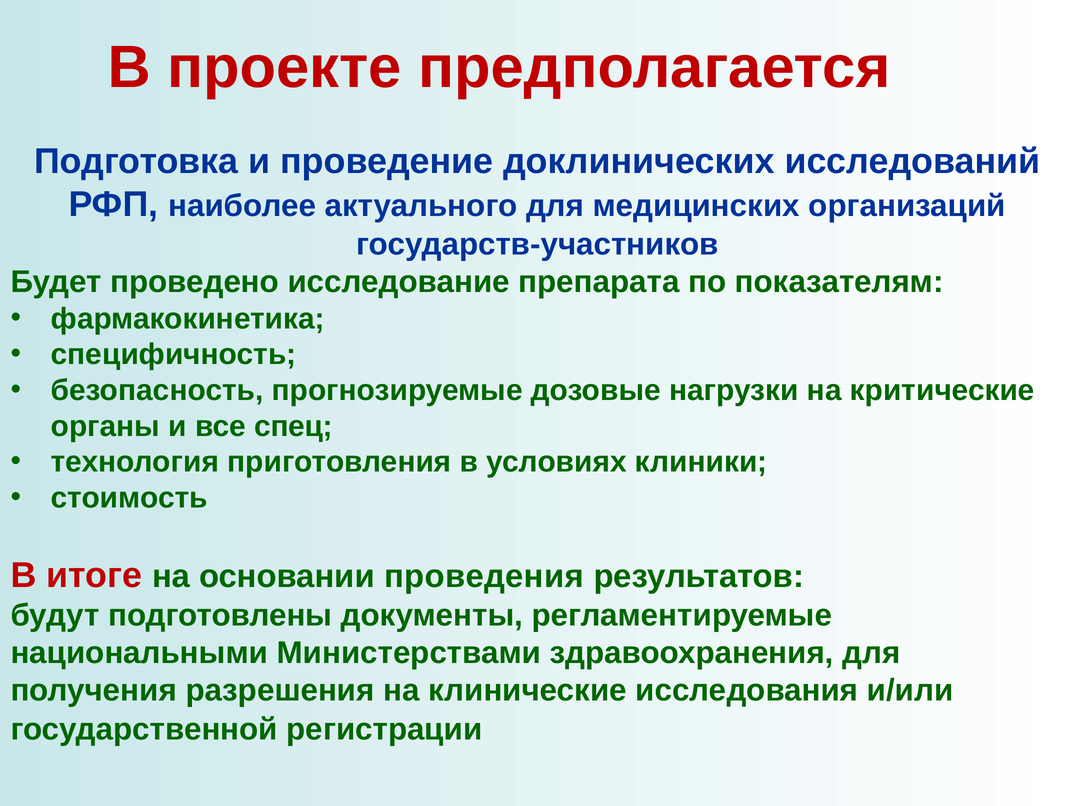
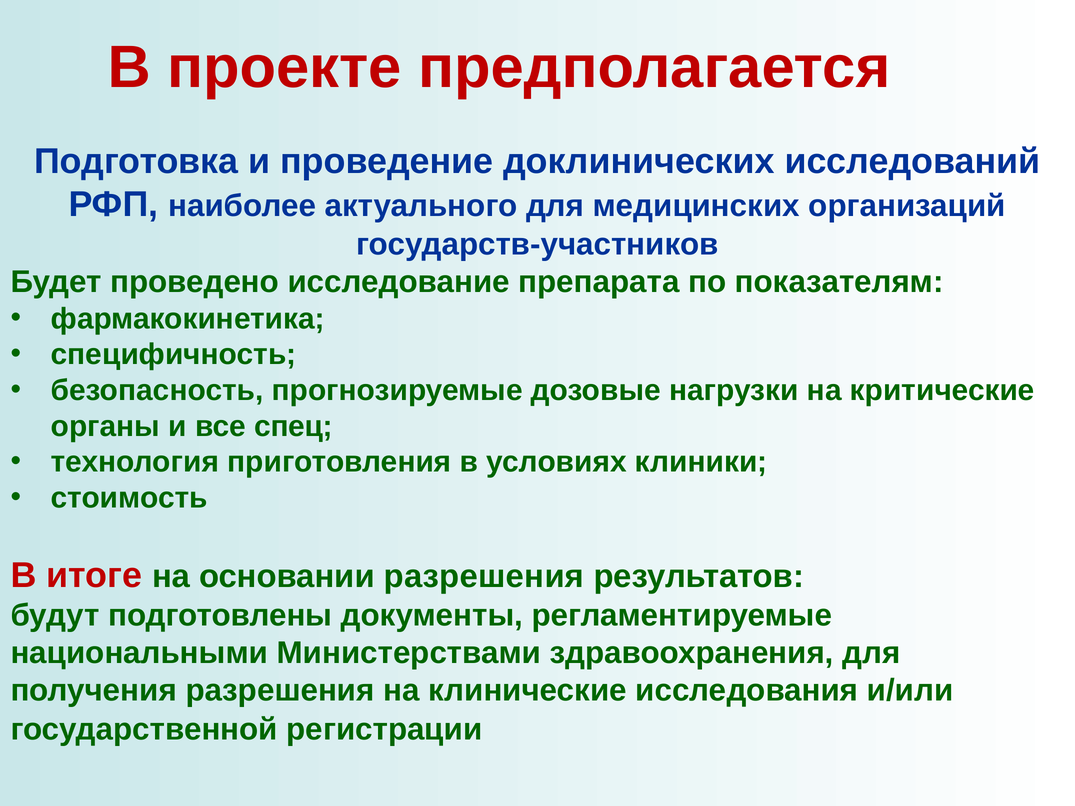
основании проведения: проведения -> разрешения
